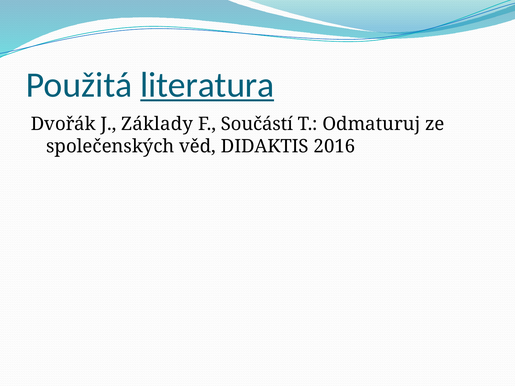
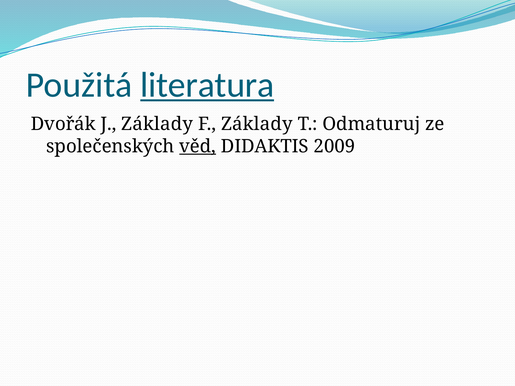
F Součástí: Součástí -> Základy
věd underline: none -> present
2016: 2016 -> 2009
